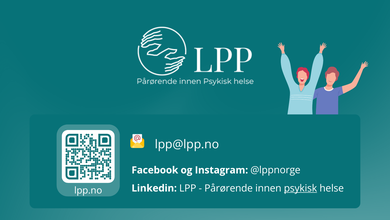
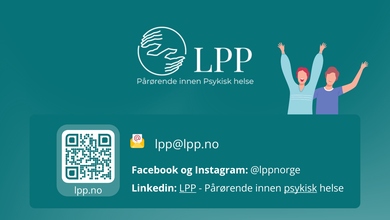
LPP underline: none -> present
